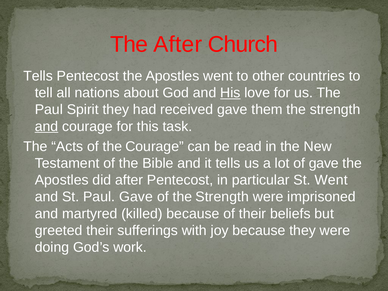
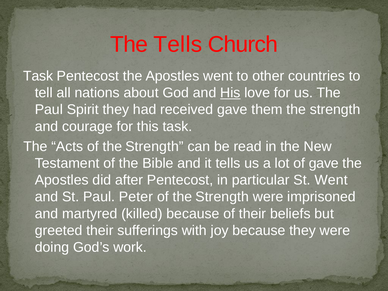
The After: After -> Tells
Tells at (38, 76): Tells -> Task
and at (47, 126) underline: present -> none
Acts of the Courage: Courage -> Strength
Paul Gave: Gave -> Peter
